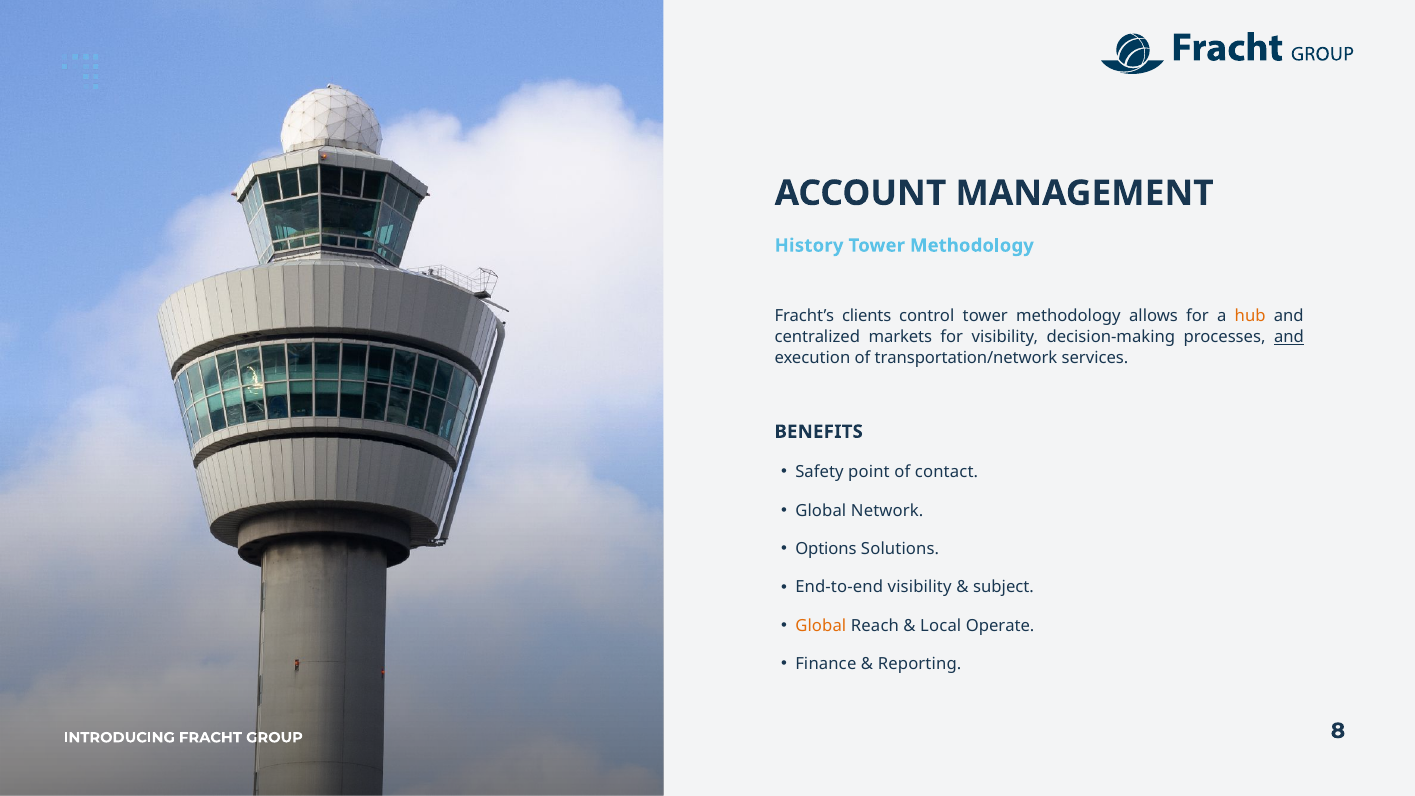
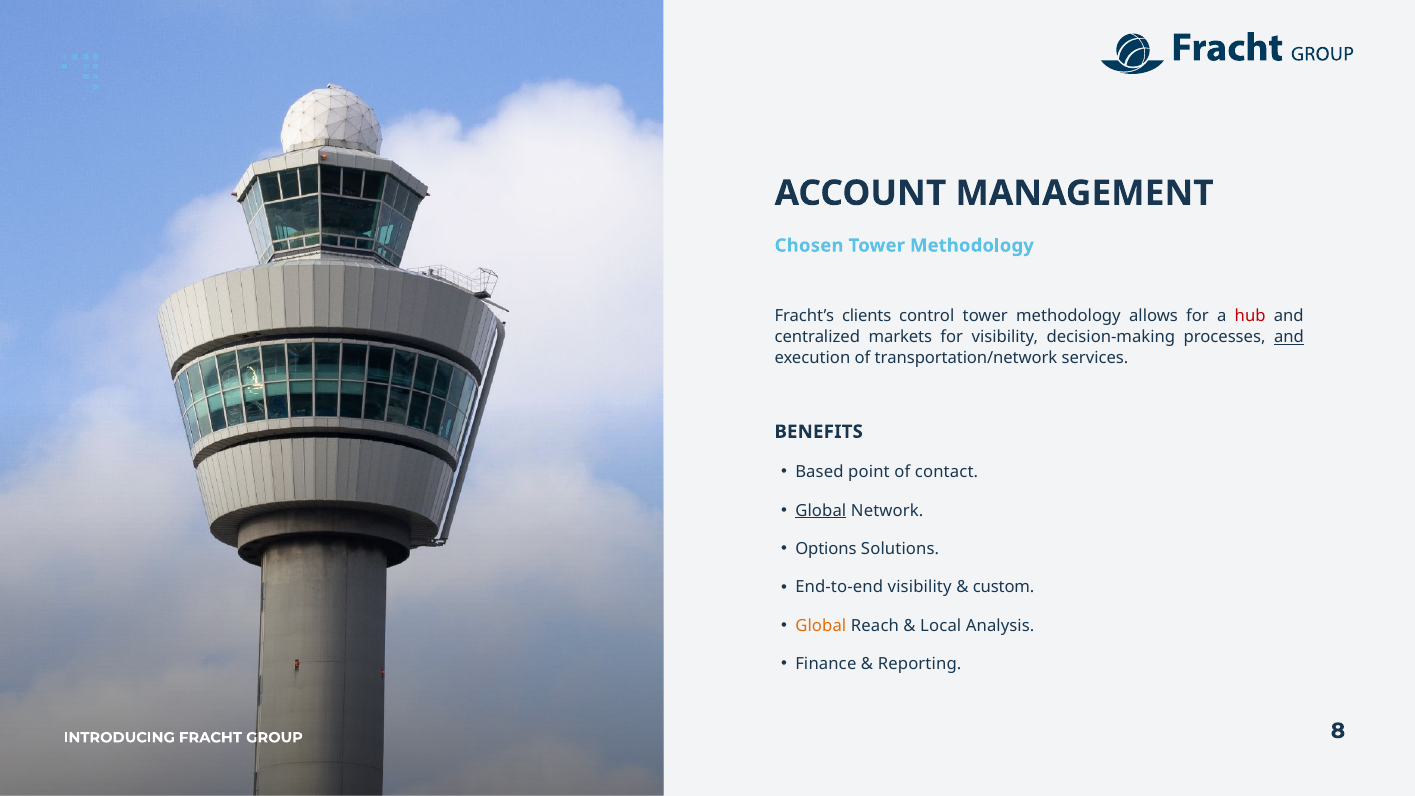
History: History -> Chosen
hub colour: orange -> red
Safety: Safety -> Based
Global at (821, 511) underline: none -> present
subject: subject -> custom
Operate: Operate -> Analysis
